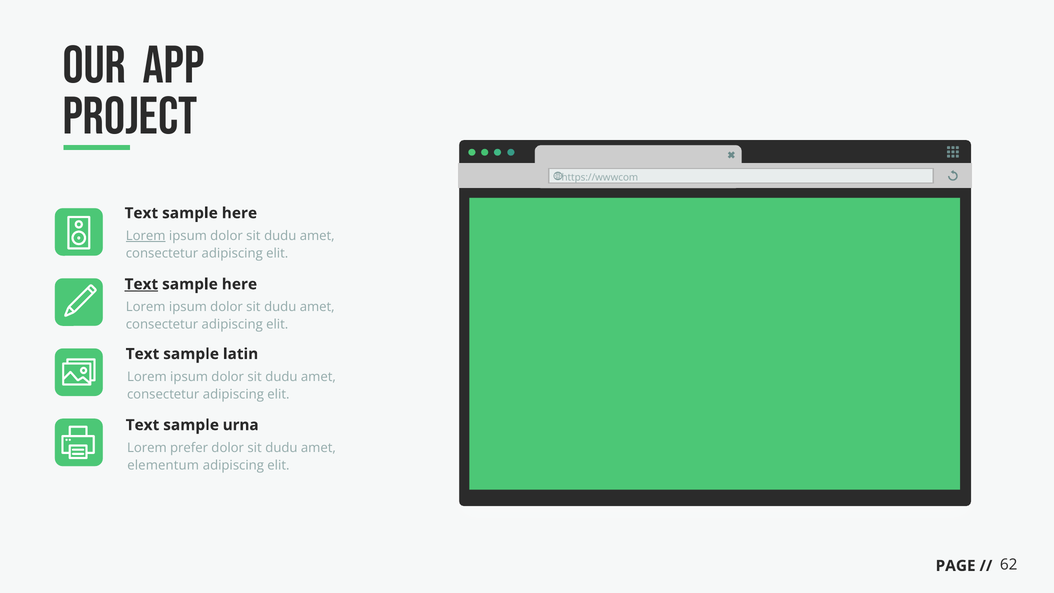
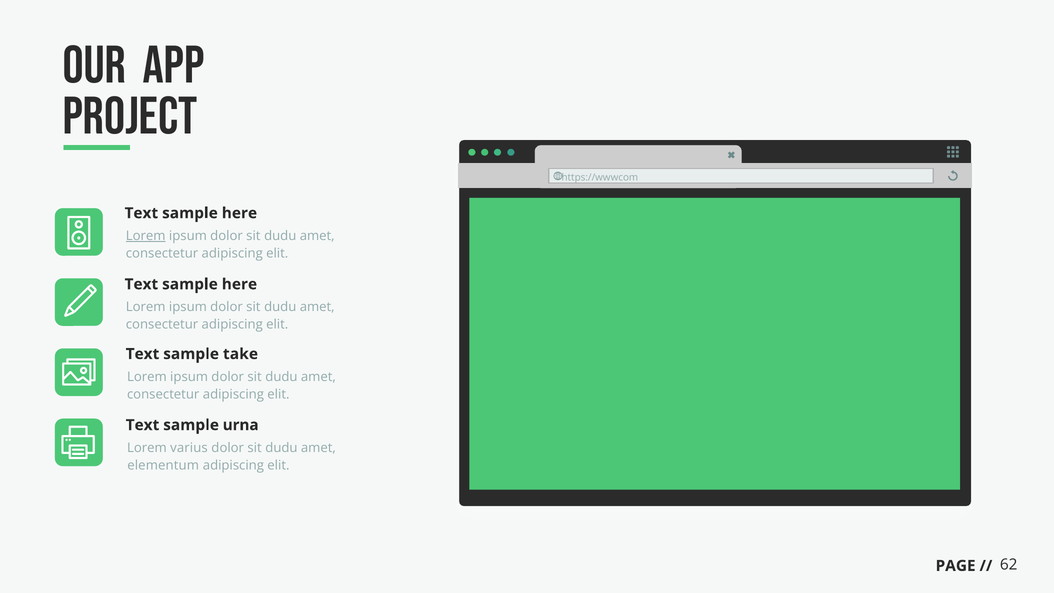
Text at (141, 284) underline: present -> none
latin: latin -> take
prefer: prefer -> varius
